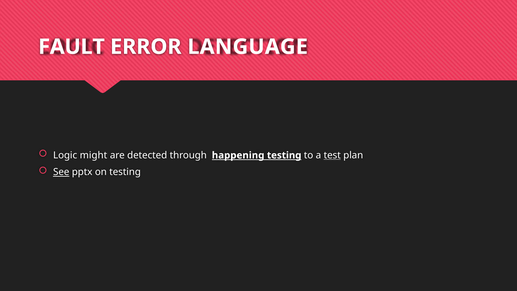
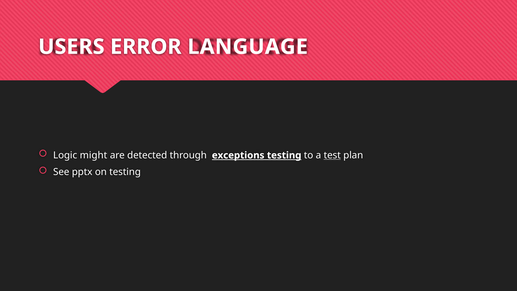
FAULT: FAULT -> USERS
happening: happening -> exceptions
See underline: present -> none
